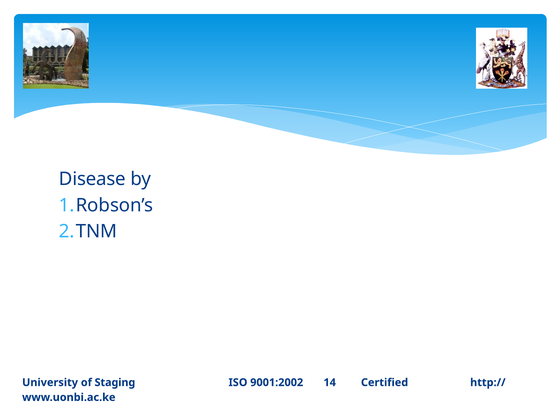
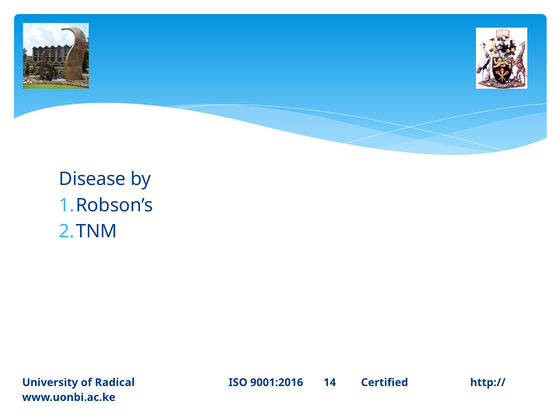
Staging: Staging -> Radical
9001:2002: 9001:2002 -> 9001:2016
